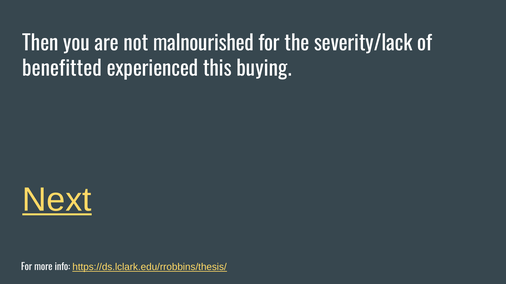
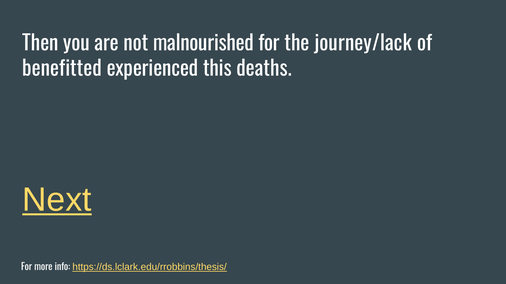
severity/lack: severity/lack -> journey/lack
buying: buying -> deaths
